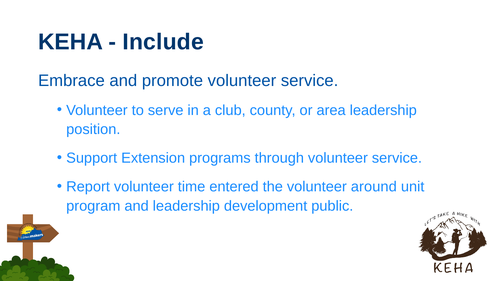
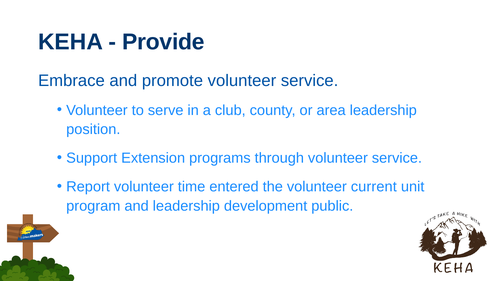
Include: Include -> Provide
around: around -> current
